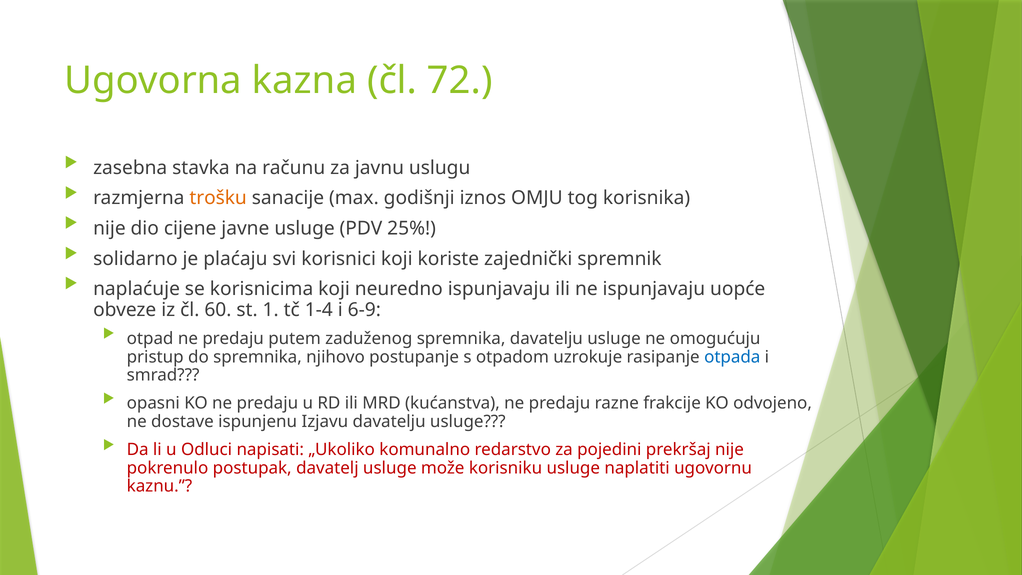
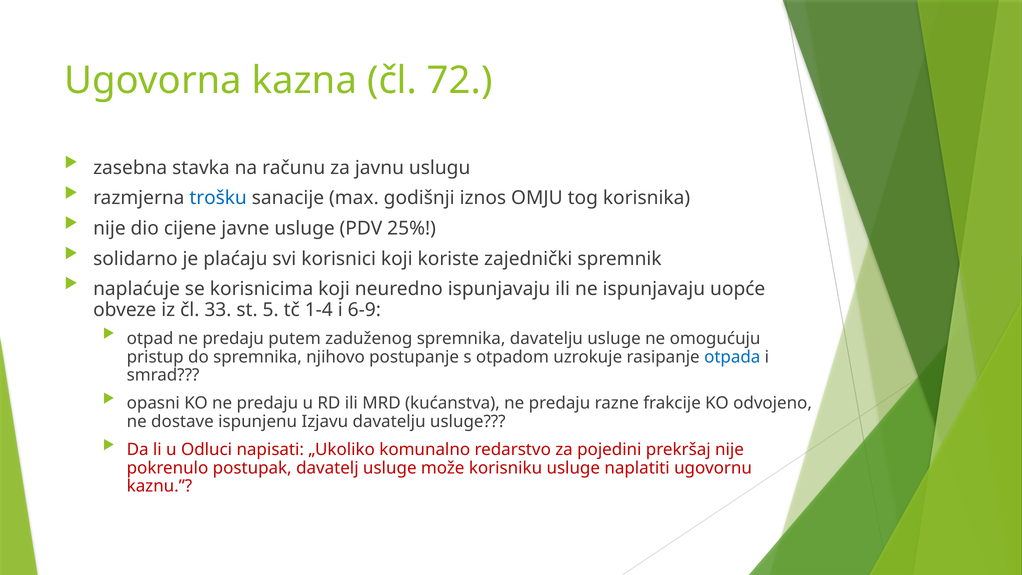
trošku colour: orange -> blue
60: 60 -> 33
1: 1 -> 5
